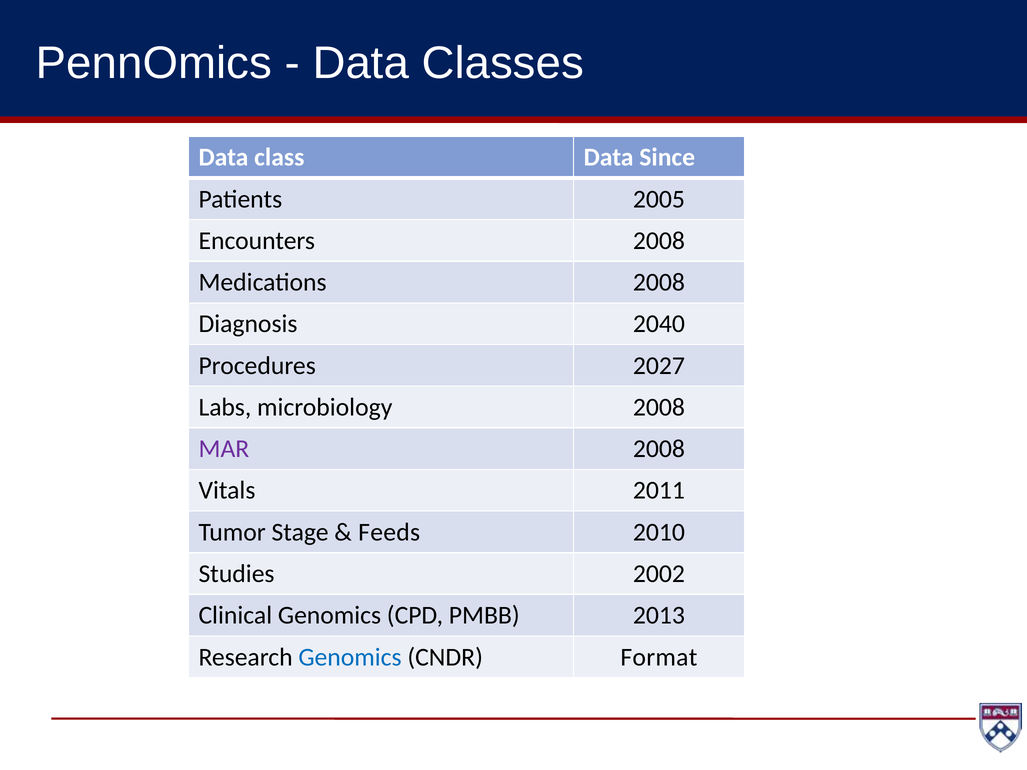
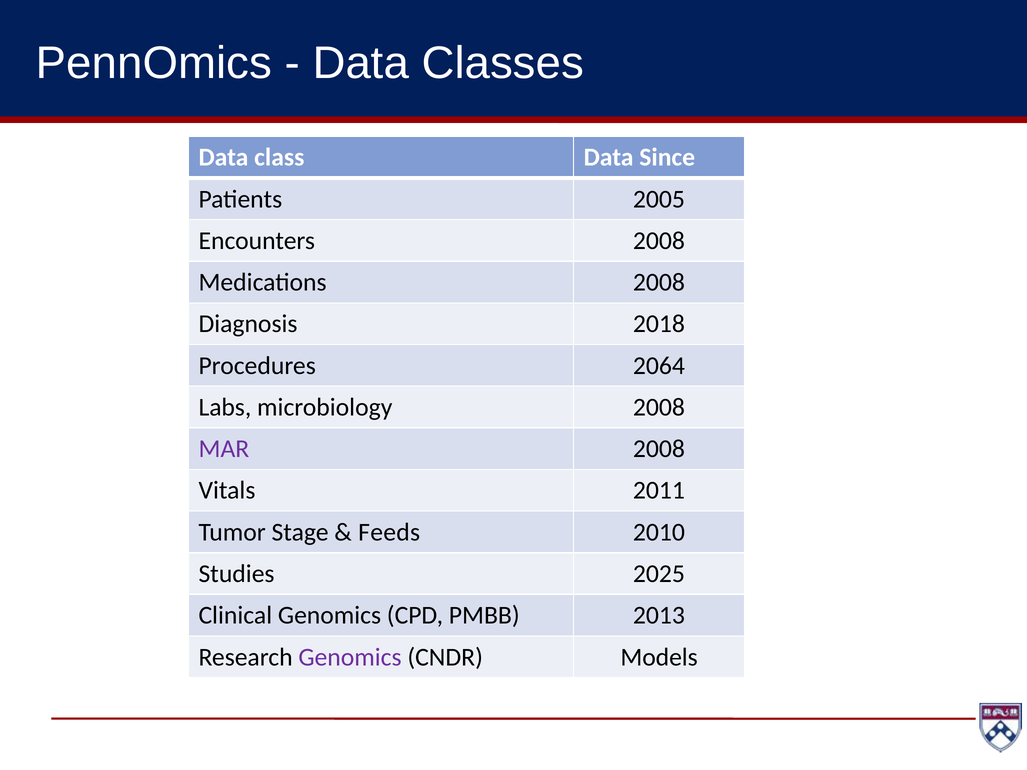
2040: 2040 -> 2018
2027: 2027 -> 2064
2002: 2002 -> 2025
Genomics at (350, 657) colour: blue -> purple
Format: Format -> Models
